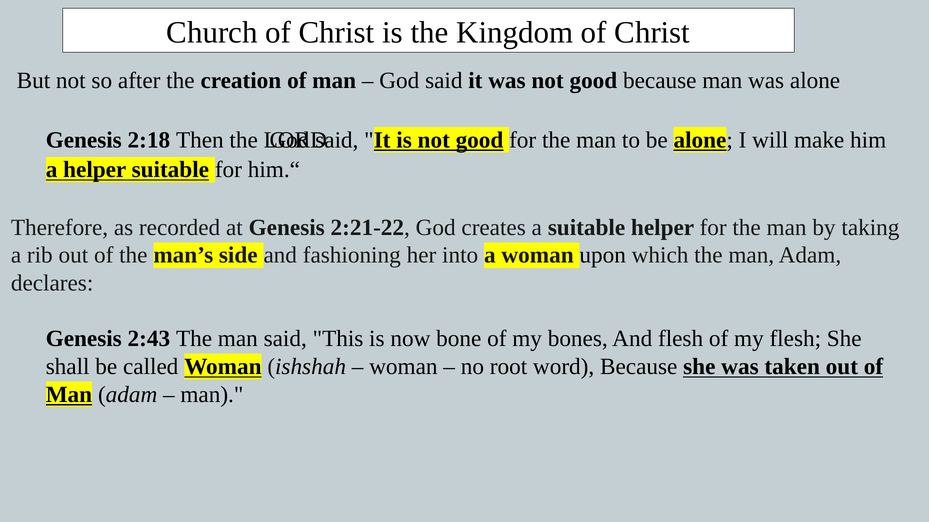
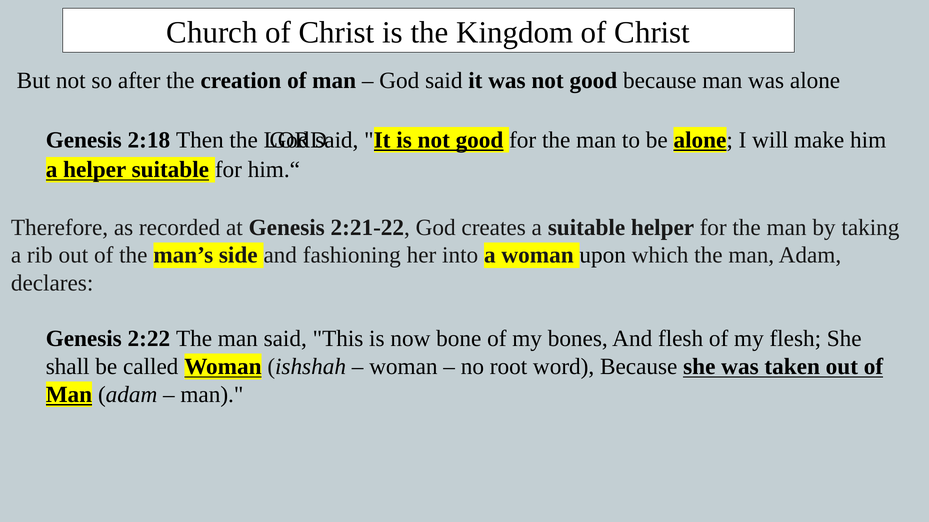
2:43: 2:43 -> 2:22
